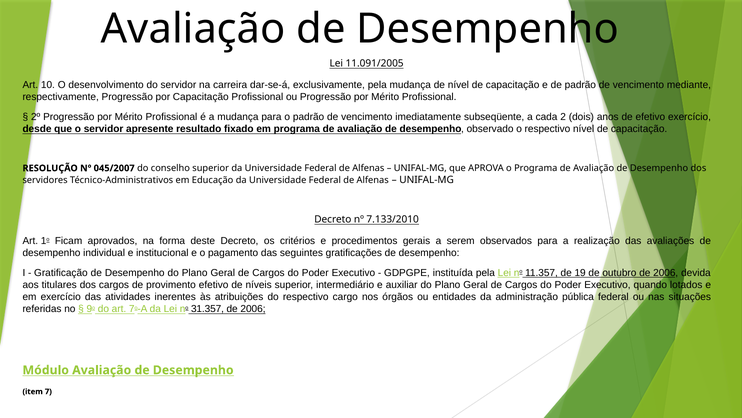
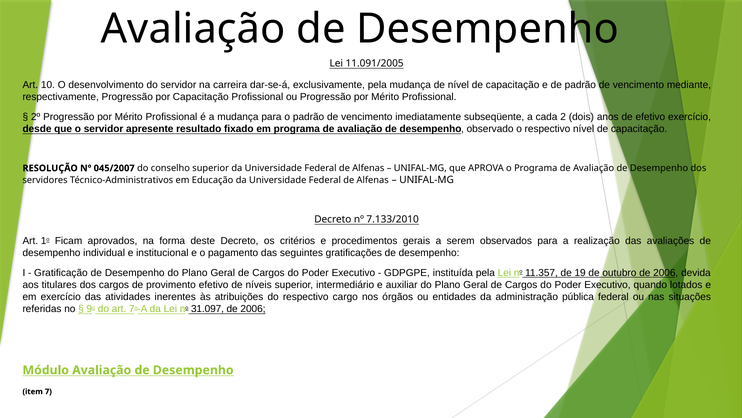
31.357: 31.357 -> 31.097
